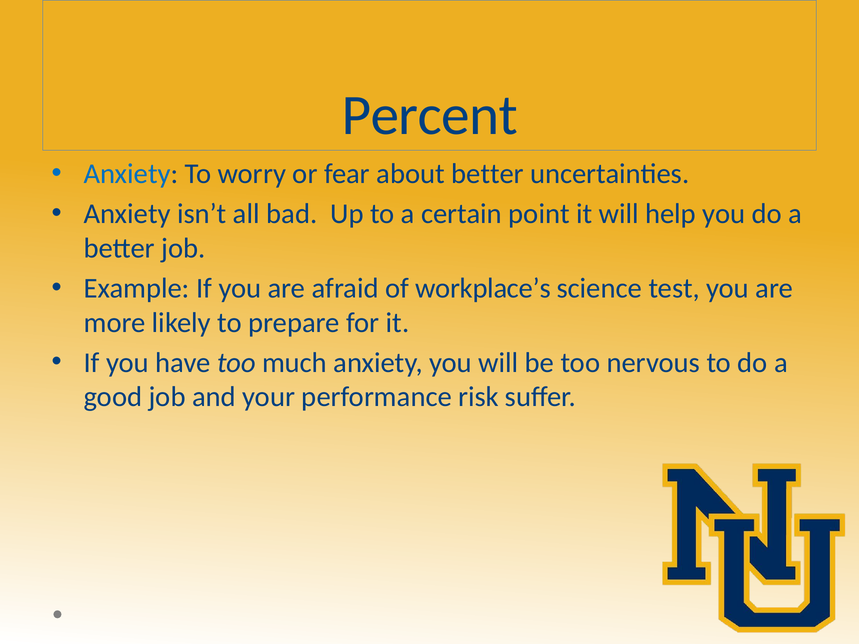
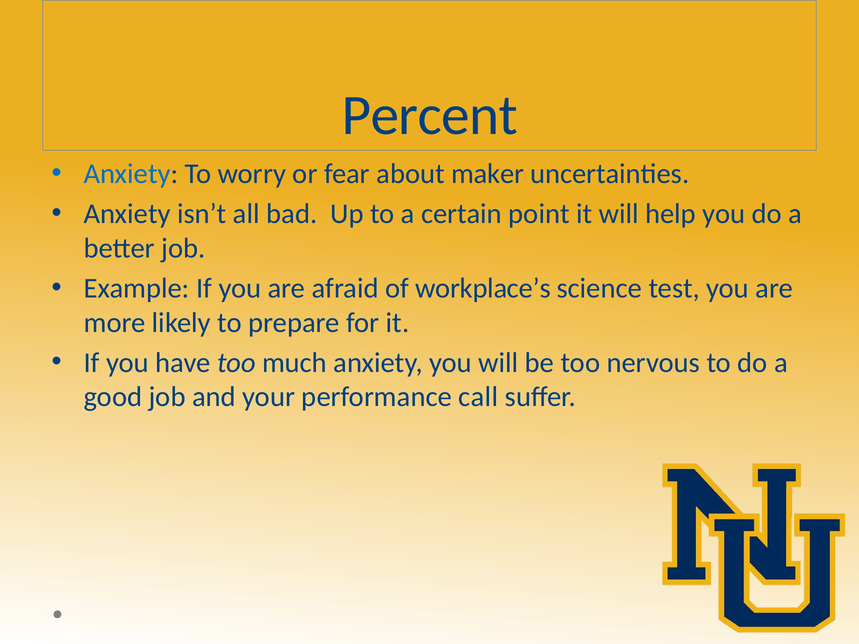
about better: better -> maker
risk: risk -> call
